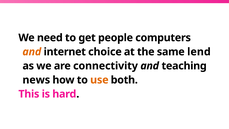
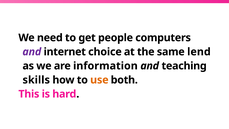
and at (32, 52) colour: orange -> purple
connectivity: connectivity -> information
news: news -> skills
